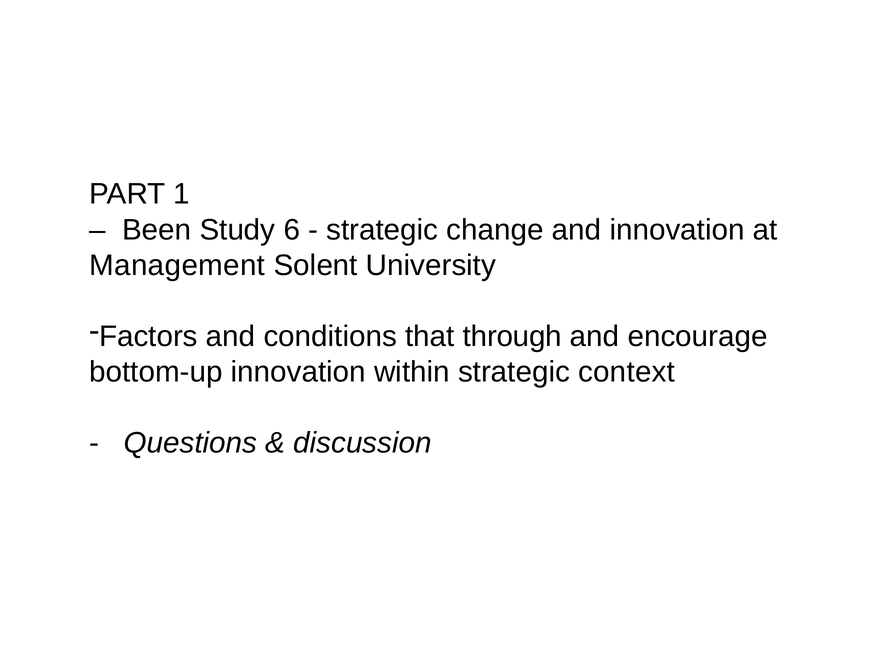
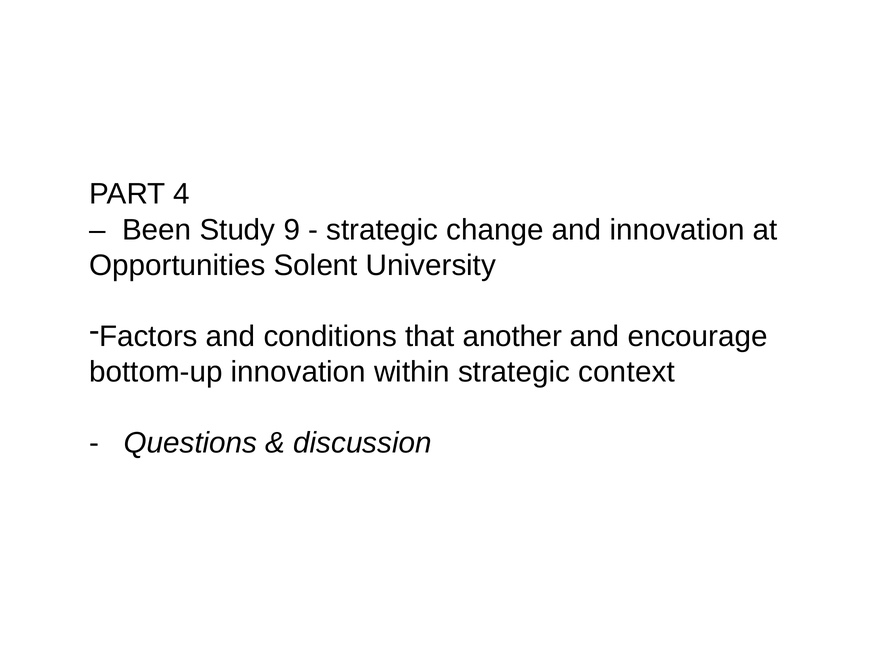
1: 1 -> 4
6: 6 -> 9
Management: Management -> Opportunities
through: through -> another
